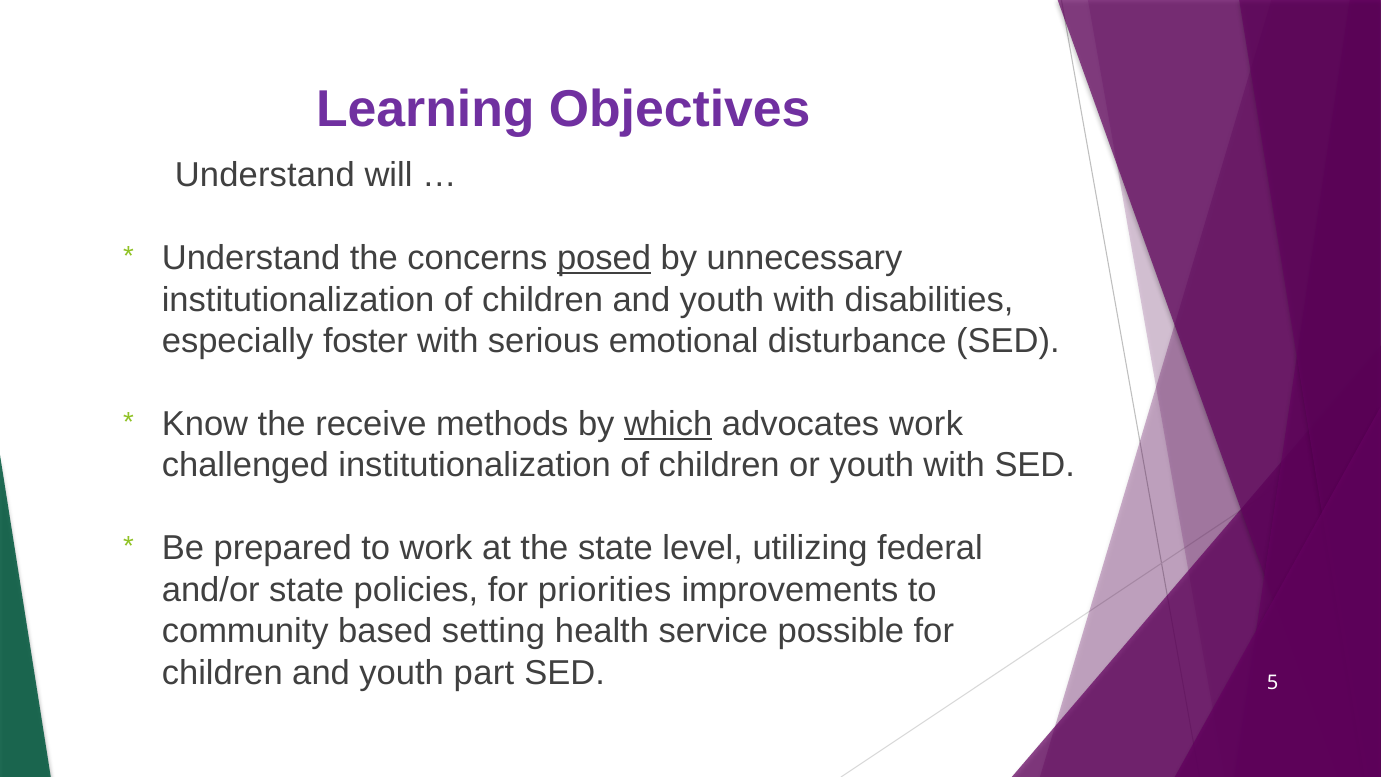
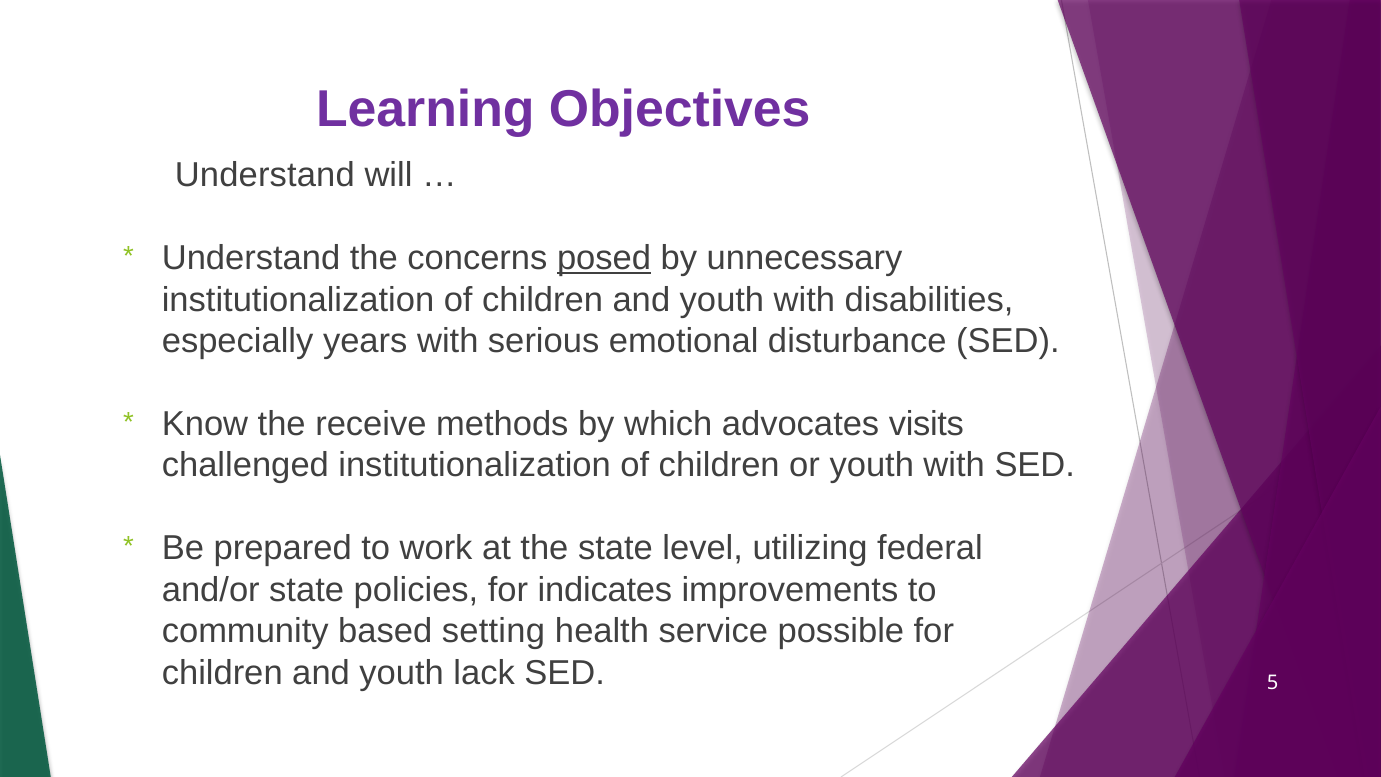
foster: foster -> years
which underline: present -> none
advocates work: work -> visits
priorities: priorities -> indicates
part: part -> lack
